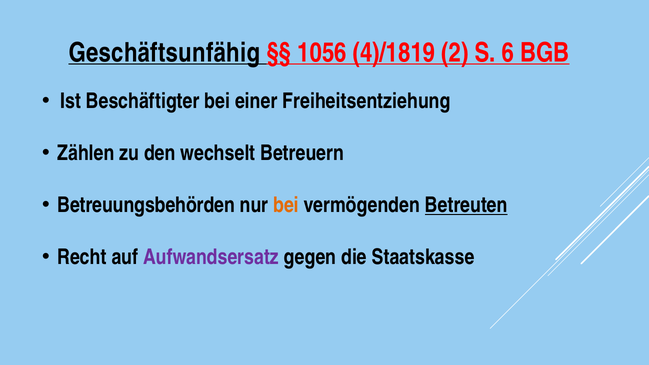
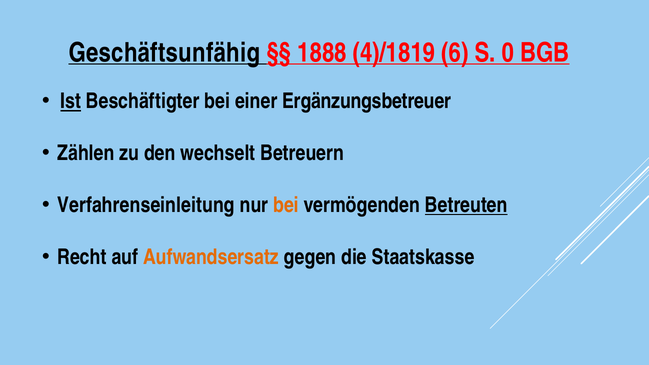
1056: 1056 -> 1888
2: 2 -> 6
6: 6 -> 0
Ist underline: none -> present
Freiheitsentziehung: Freiheitsentziehung -> Ergänzungsbetreuer
Betreuungsbehörden: Betreuungsbehörden -> Verfahrenseinleitung
Aufwandsersatz colour: purple -> orange
